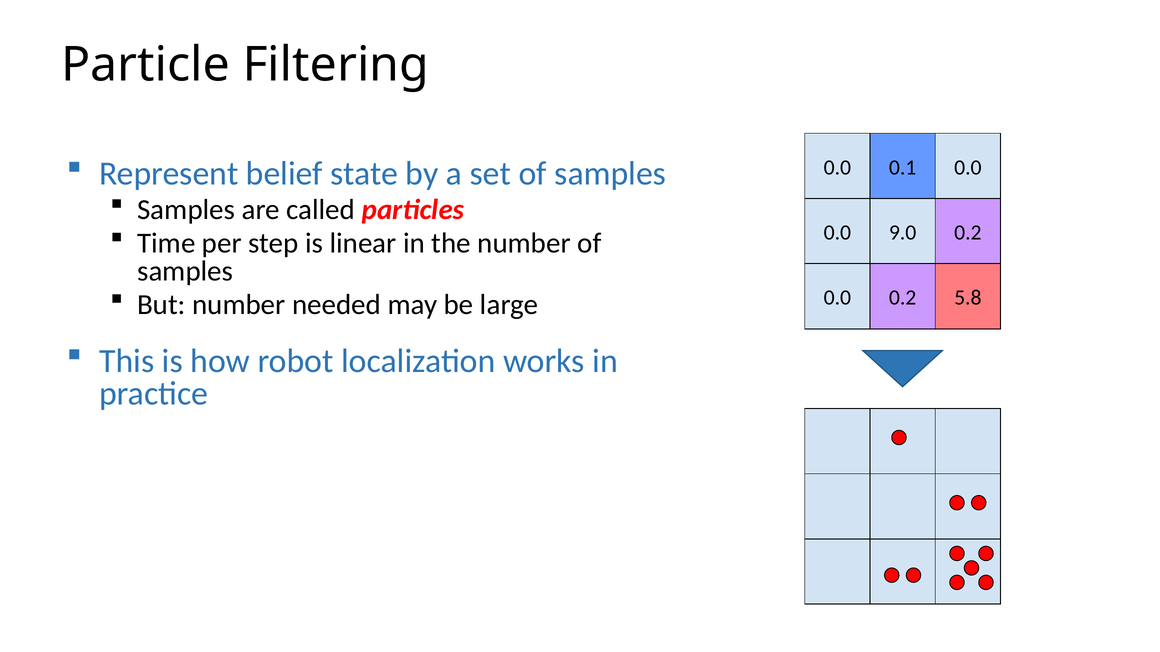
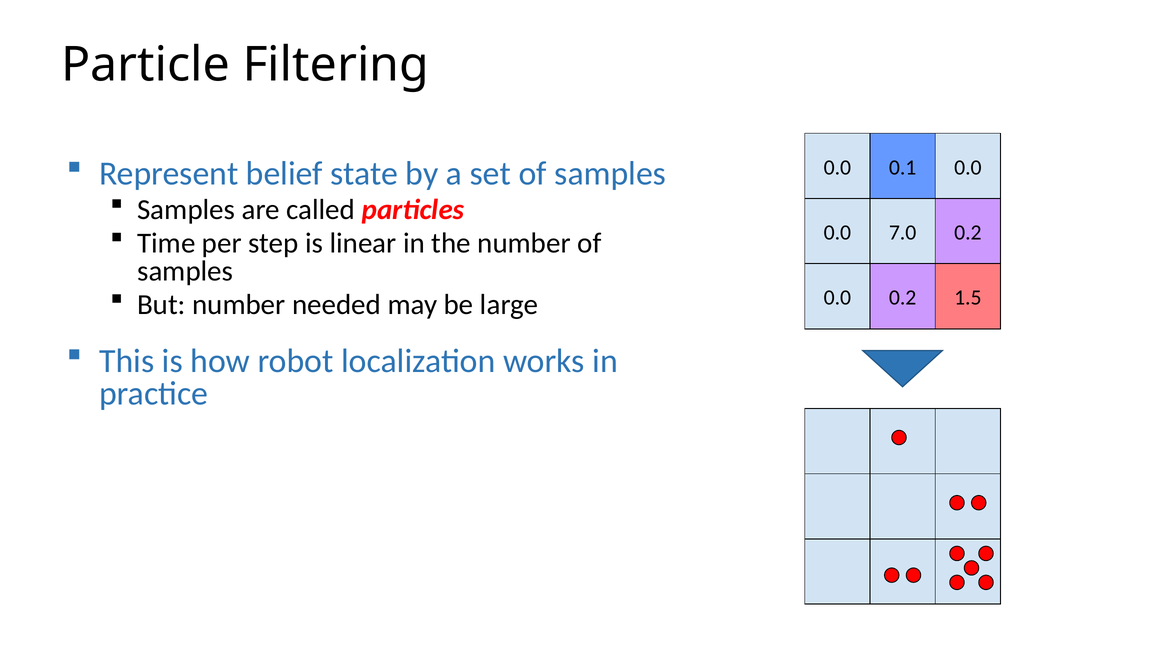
9.0: 9.0 -> 7.0
5.8: 5.8 -> 1.5
